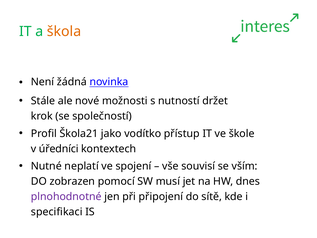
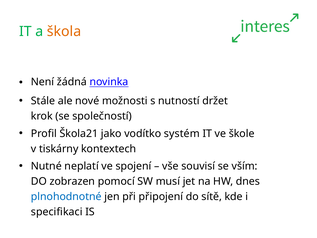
přístup: přístup -> systém
úředníci: úředníci -> tiskárny
plnohodnotné colour: purple -> blue
